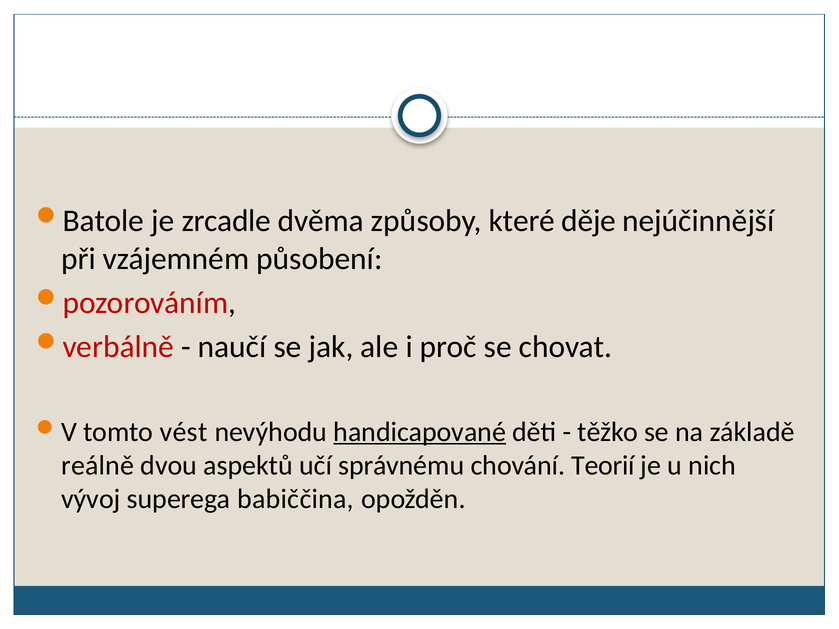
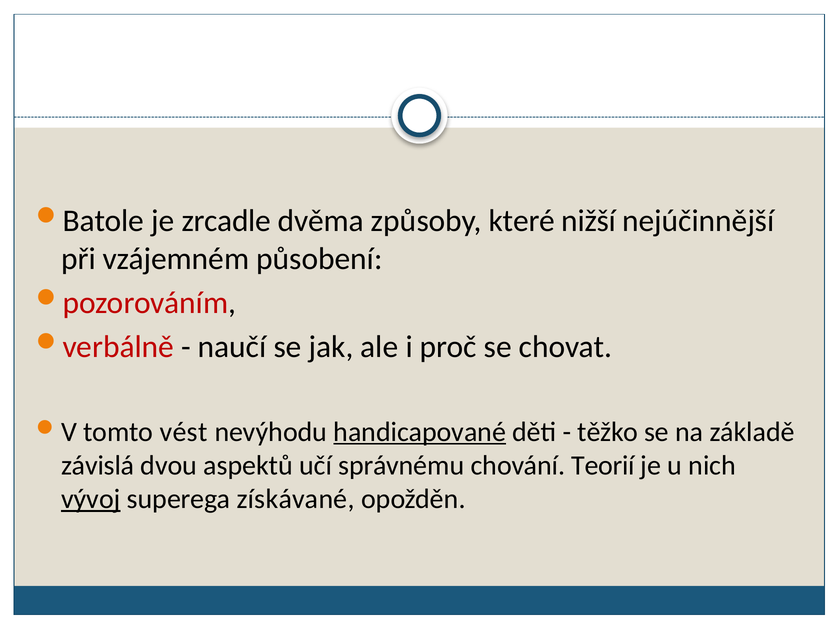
děje: děje -> nižší
reálně: reálně -> závislá
vývoj underline: none -> present
babiččina: babiččina -> získávané
